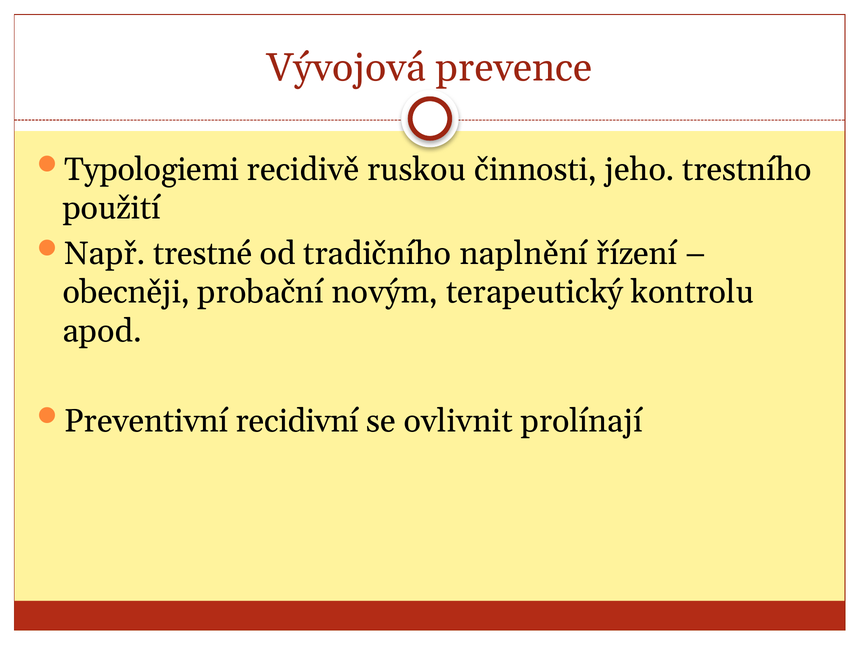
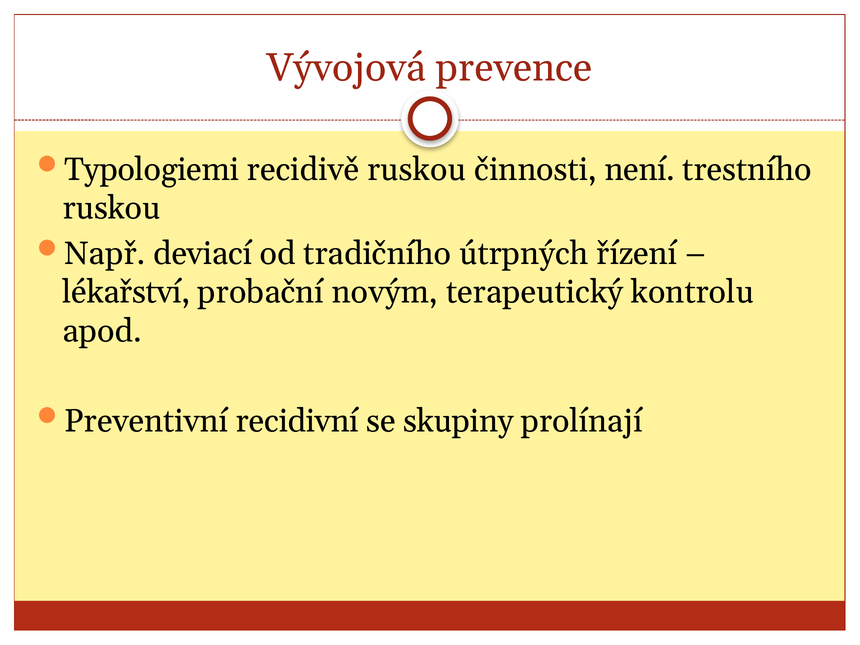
jeho: jeho -> není
použití at (112, 208): použití -> ruskou
trestné: trestné -> deviací
naplnění: naplnění -> útrpných
obecněji: obecněji -> lékařství
ovlivnit: ovlivnit -> skupiny
